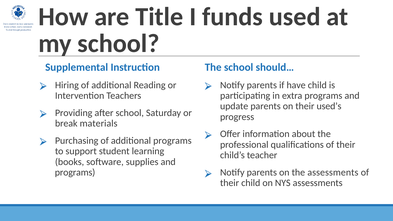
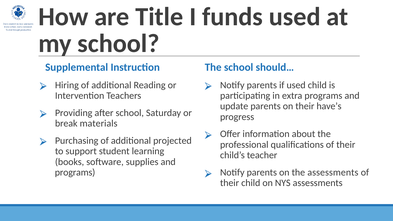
if have: have -> used
used’s: used’s -> have’s
additional programs: programs -> projected
